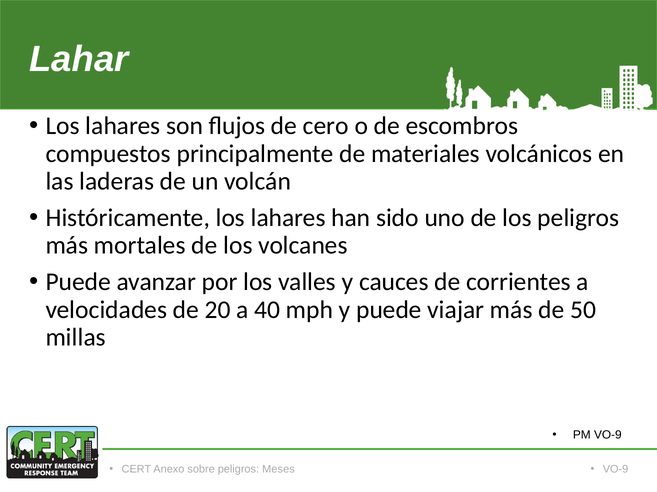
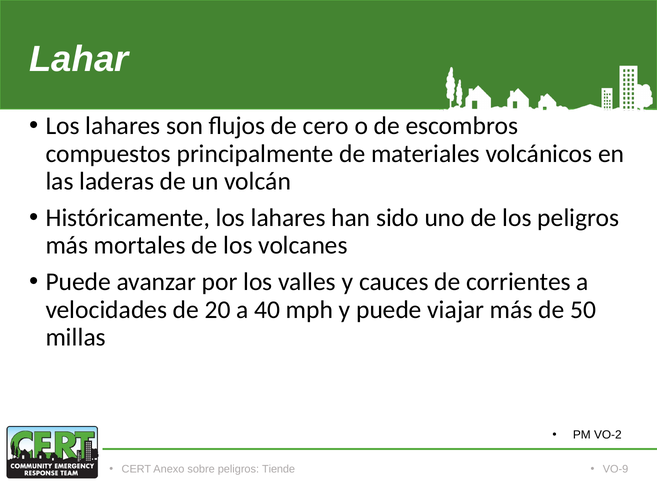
PM VO-9: VO-9 -> VO-2
Meses: Meses -> Tiende
